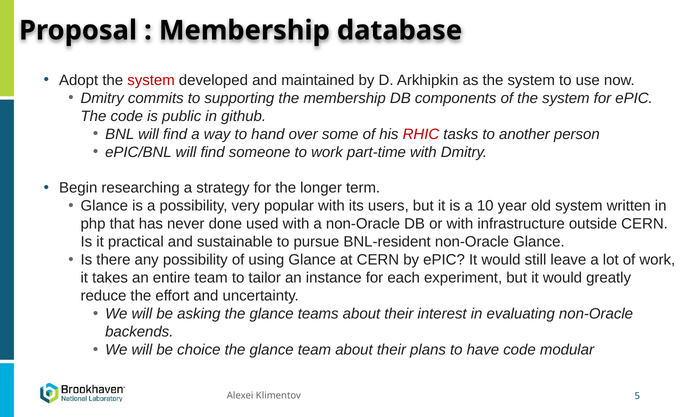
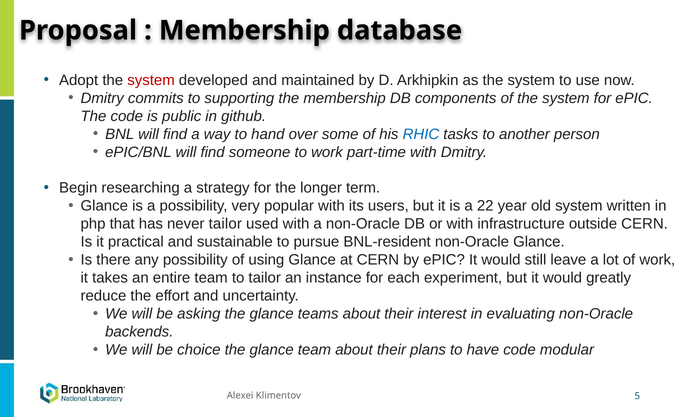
RHIC colour: red -> blue
10: 10 -> 22
never done: done -> tailor
